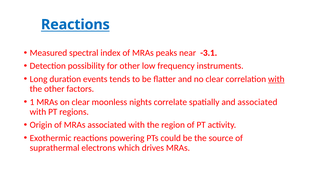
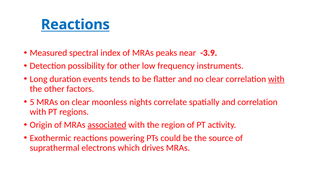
-3.1: -3.1 -> -3.9
1: 1 -> 5
and associated: associated -> correlation
associated at (107, 125) underline: none -> present
